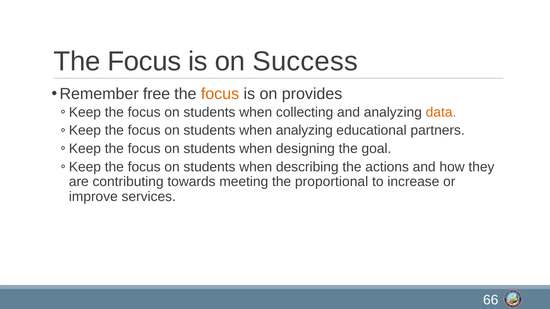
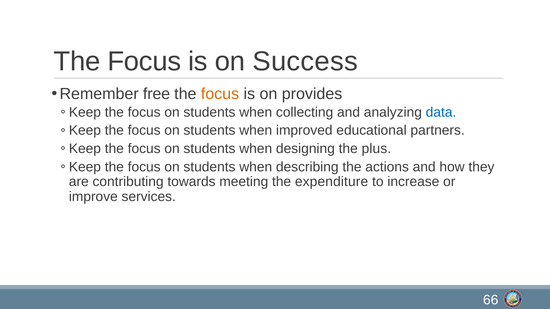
data colour: orange -> blue
when analyzing: analyzing -> improved
goal: goal -> plus
proportional: proportional -> expenditure
